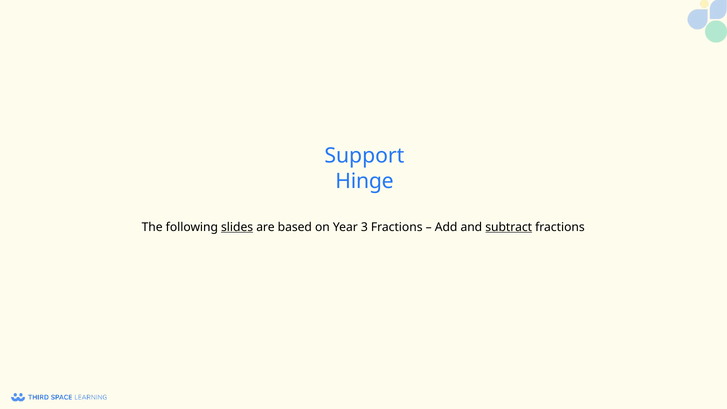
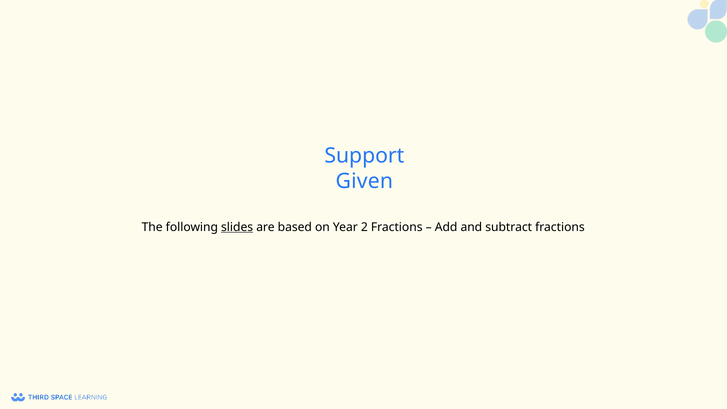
Hinge: Hinge -> Given
3: 3 -> 2
subtract underline: present -> none
